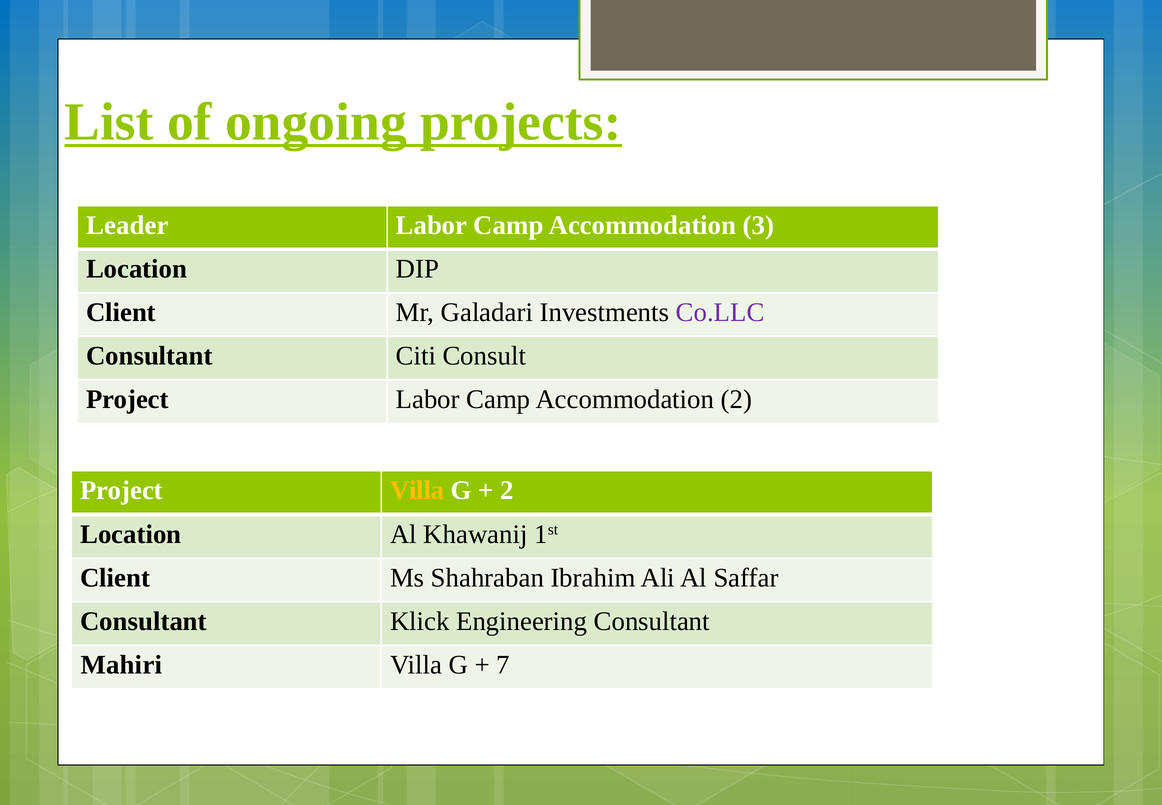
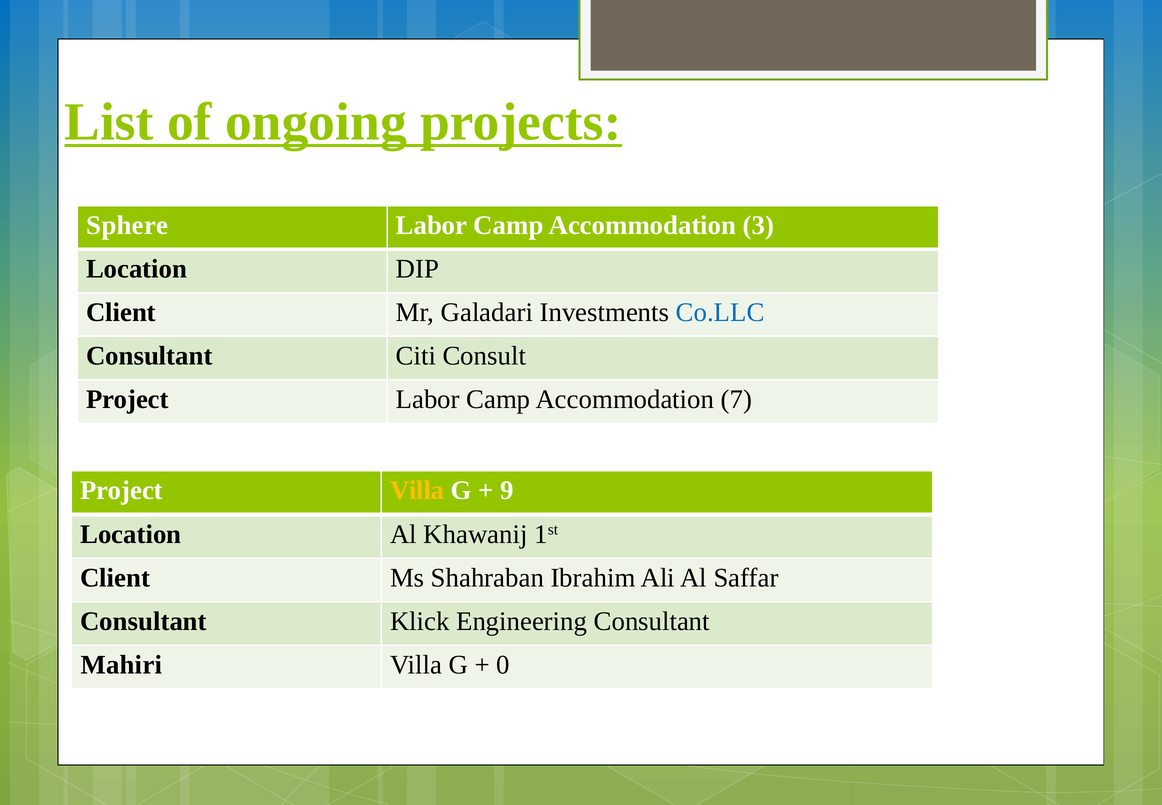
Leader: Leader -> Sphere
Co.LLC colour: purple -> blue
Accommodation 2: 2 -> 7
2 at (507, 490): 2 -> 9
7: 7 -> 0
